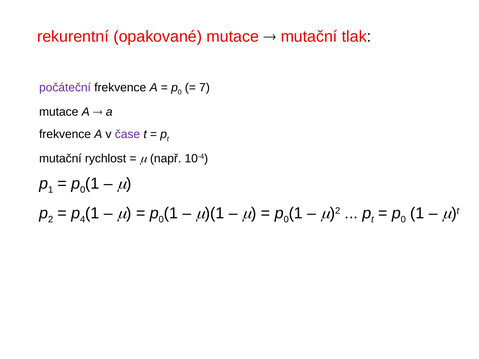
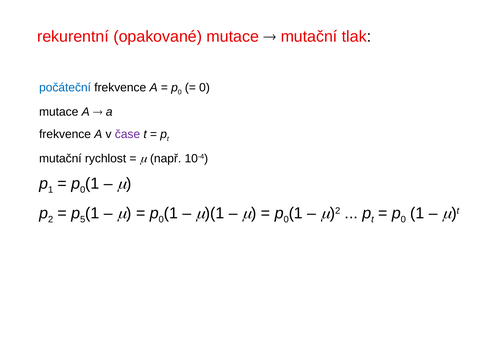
počáteční colour: purple -> blue
7 at (204, 88): 7 -> 0
4: 4 -> 5
